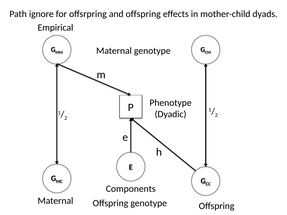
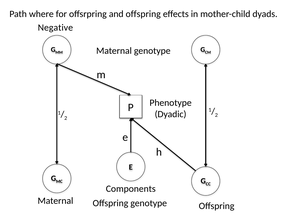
ignore: ignore -> where
Empirical: Empirical -> Negative
